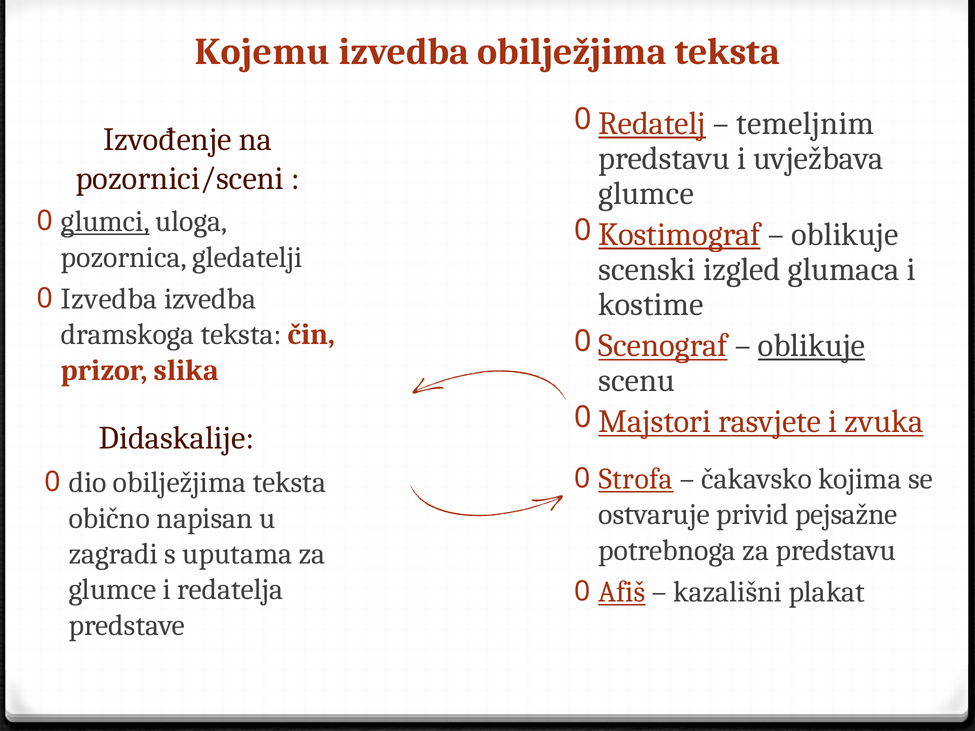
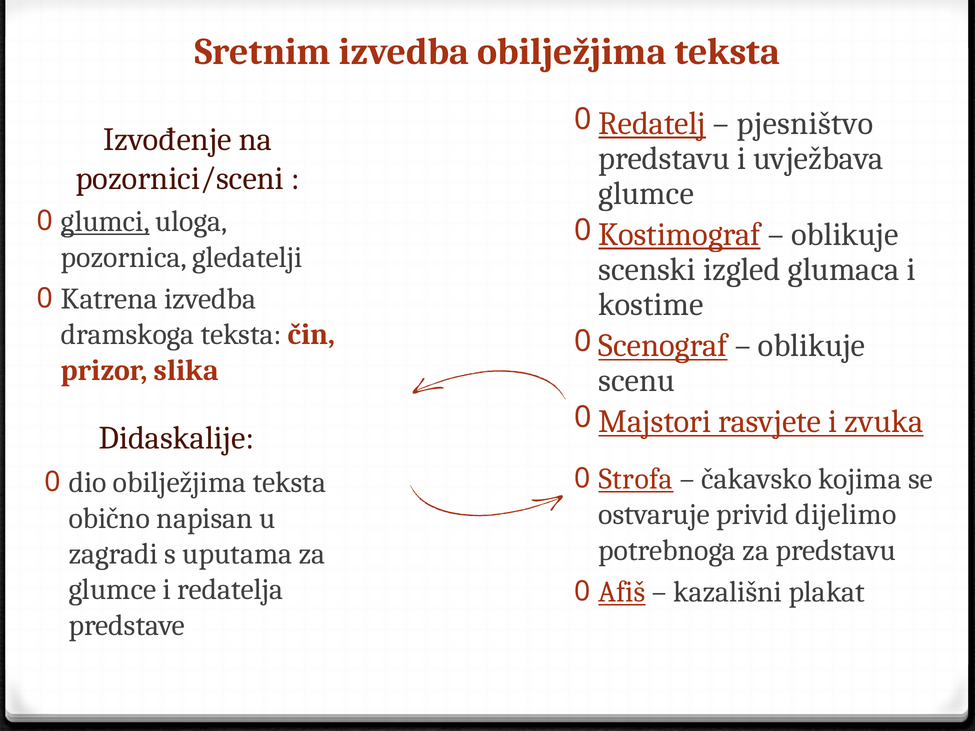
Kojemu: Kojemu -> Sretnim
temeljnim: temeljnim -> pjesništvo
Izvedba at (109, 299): Izvedba -> Katrena
oblikuje at (812, 346) underline: present -> none
pejsažne: pejsažne -> dijelimo
